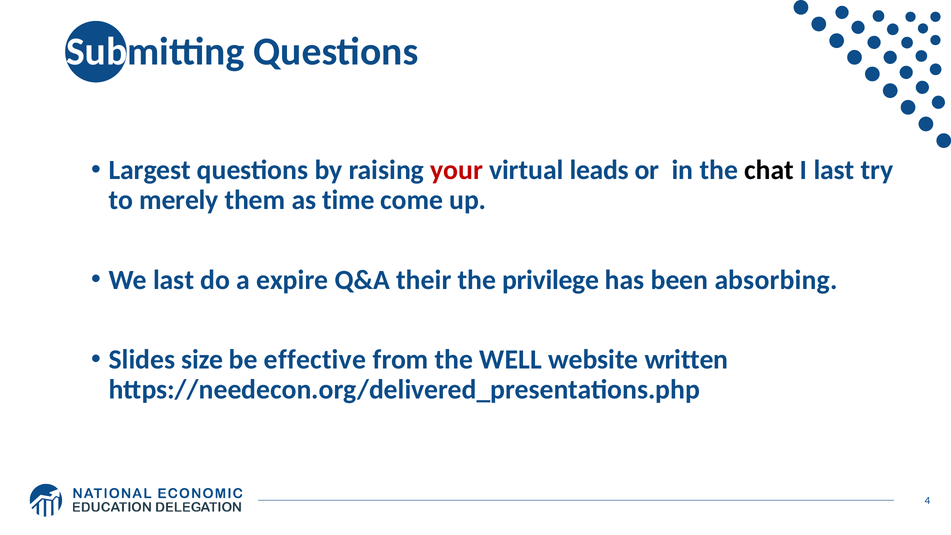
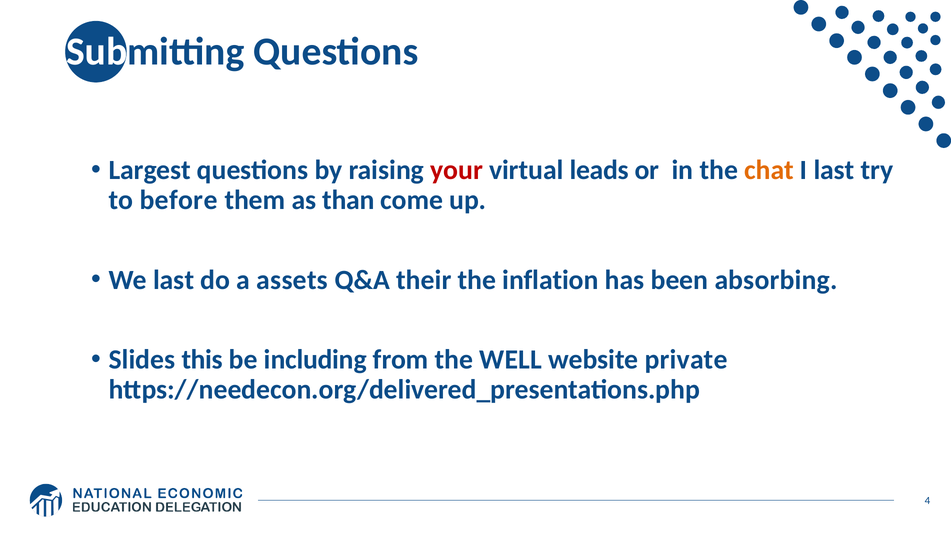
chat colour: black -> orange
merely: merely -> before
time: time -> than
expire: expire -> assets
privilege: privilege -> inflation
size: size -> this
effective: effective -> including
written: written -> private
